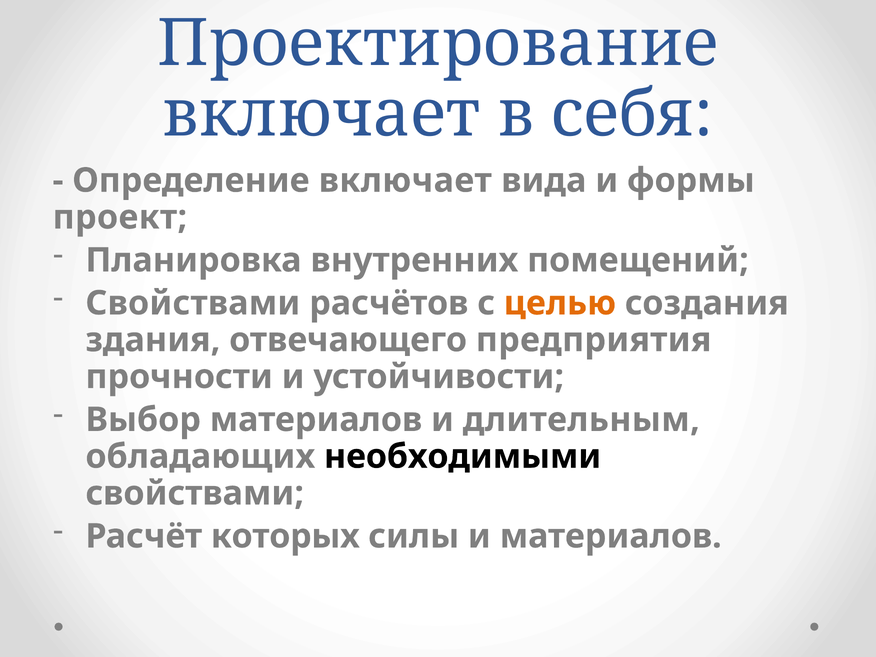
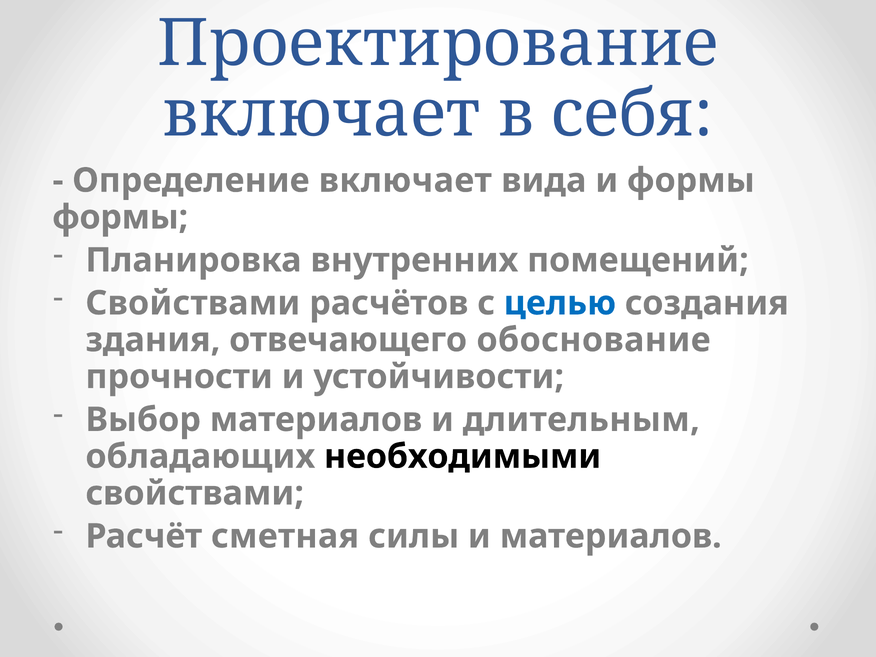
проект at (120, 217): проект -> формы
целью colour: orange -> blue
предприятия: предприятия -> обоснование
которых: которых -> сметная
